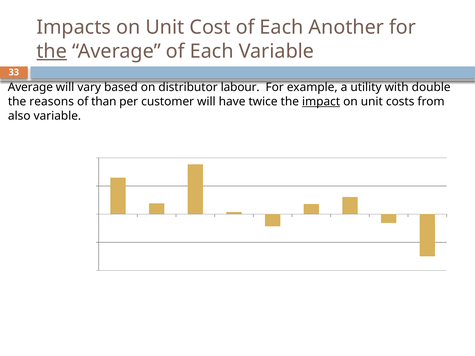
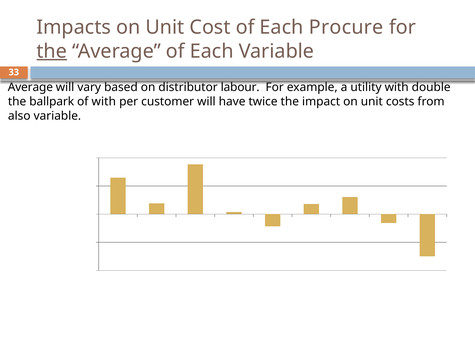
Another: Another -> Procure
reasons: reasons -> ballpark
of than: than -> with
impact underline: present -> none
